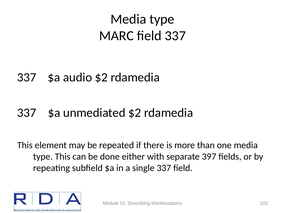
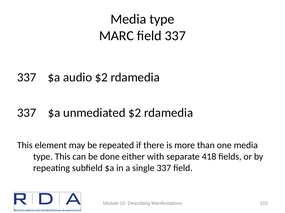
397: 397 -> 418
